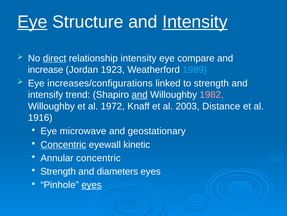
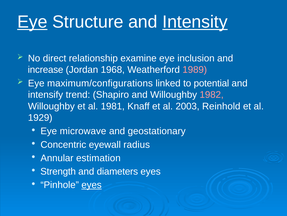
direct underline: present -> none
relationship intensity: intensity -> examine
compare: compare -> inclusion
1923: 1923 -> 1968
1989 colour: light blue -> pink
increases/configurations: increases/configurations -> maximum/configurations
to strength: strength -> potential
and at (140, 94) underline: present -> none
1972: 1972 -> 1981
Distance: Distance -> Reinhold
1916: 1916 -> 1929
Concentric at (63, 144) underline: present -> none
kinetic: kinetic -> radius
Annular concentric: concentric -> estimation
